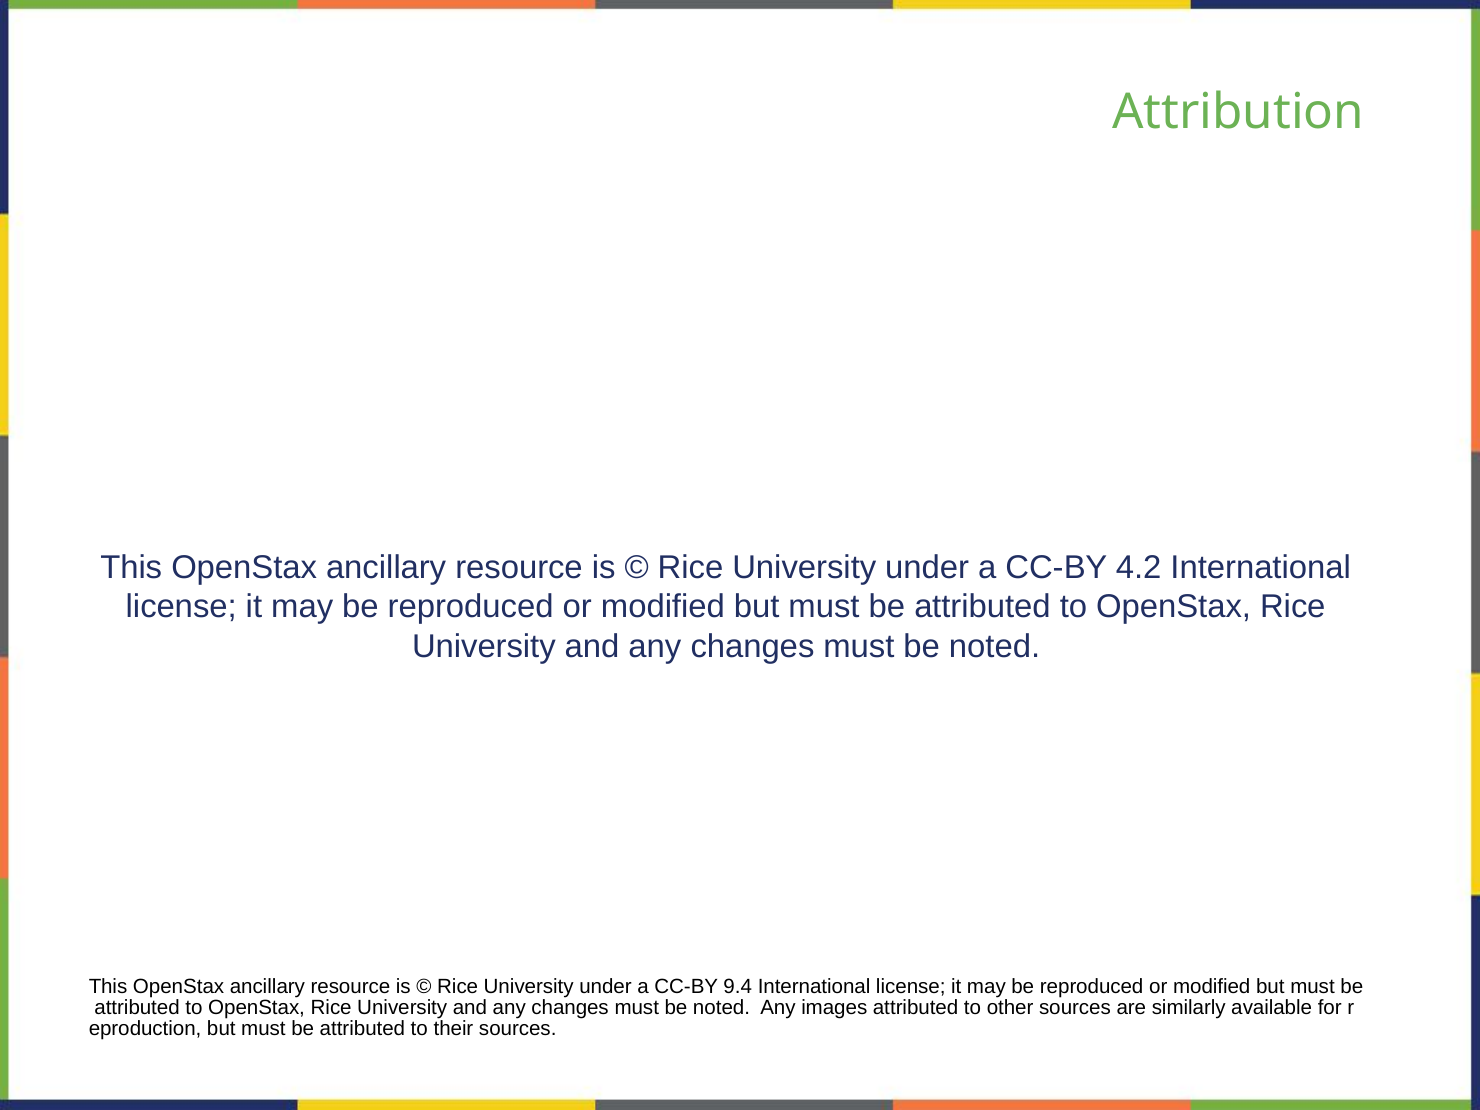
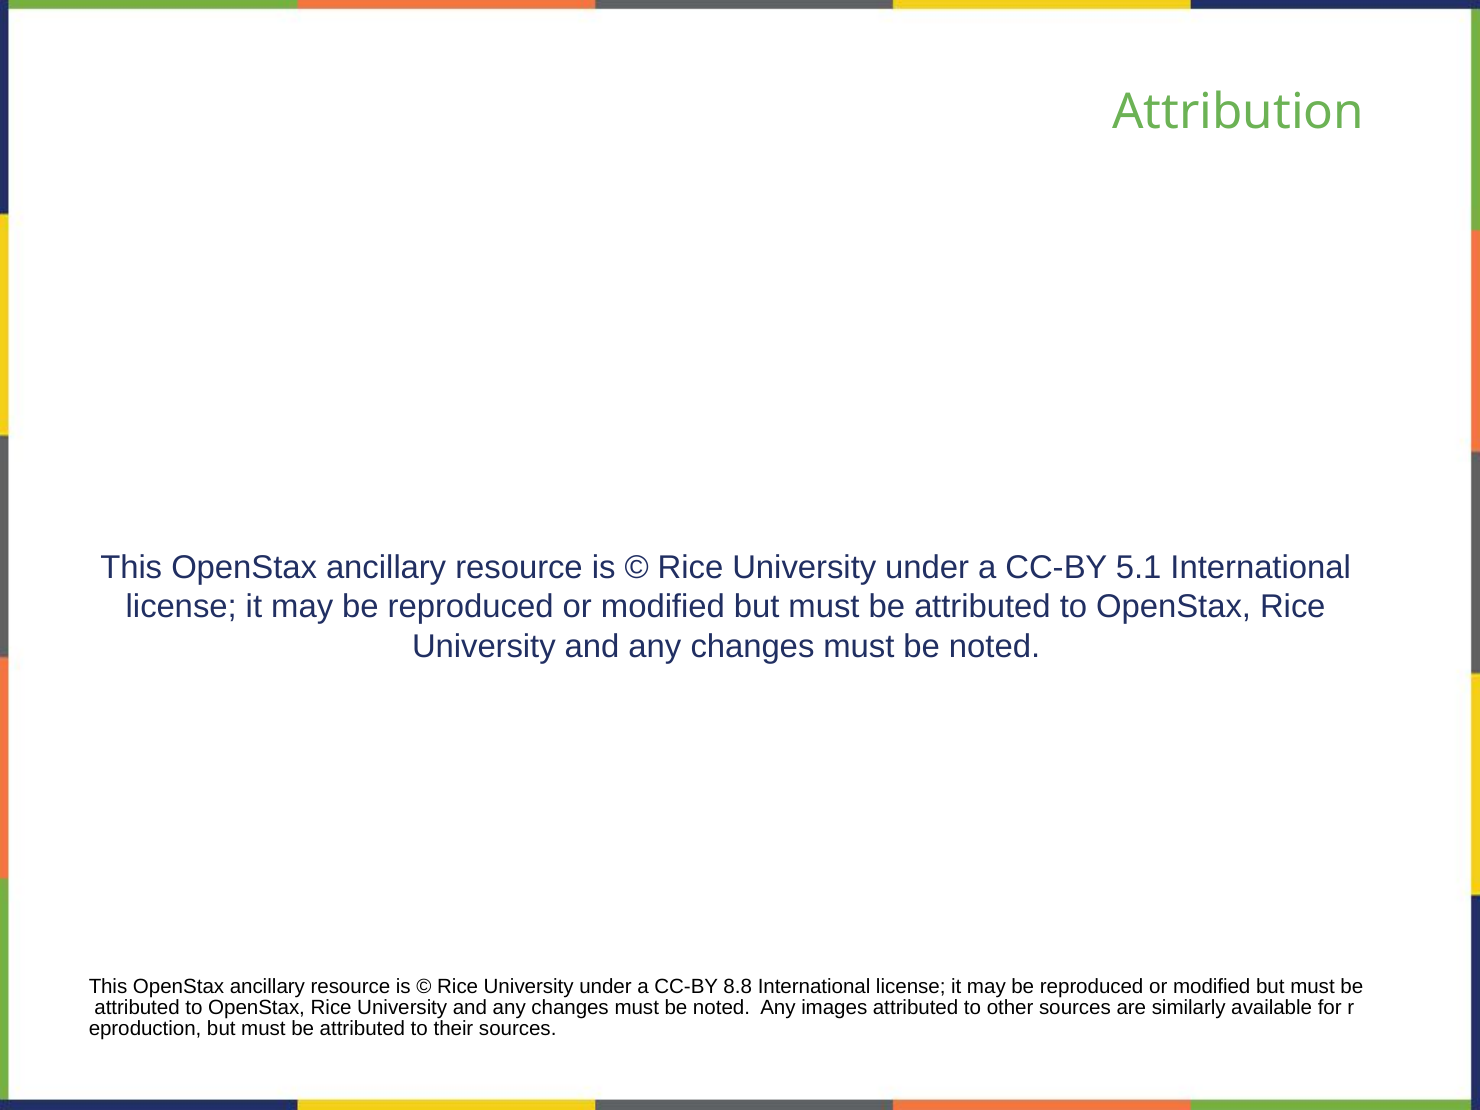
4.2: 4.2 -> 5.1
9.4: 9.4 -> 8.8
